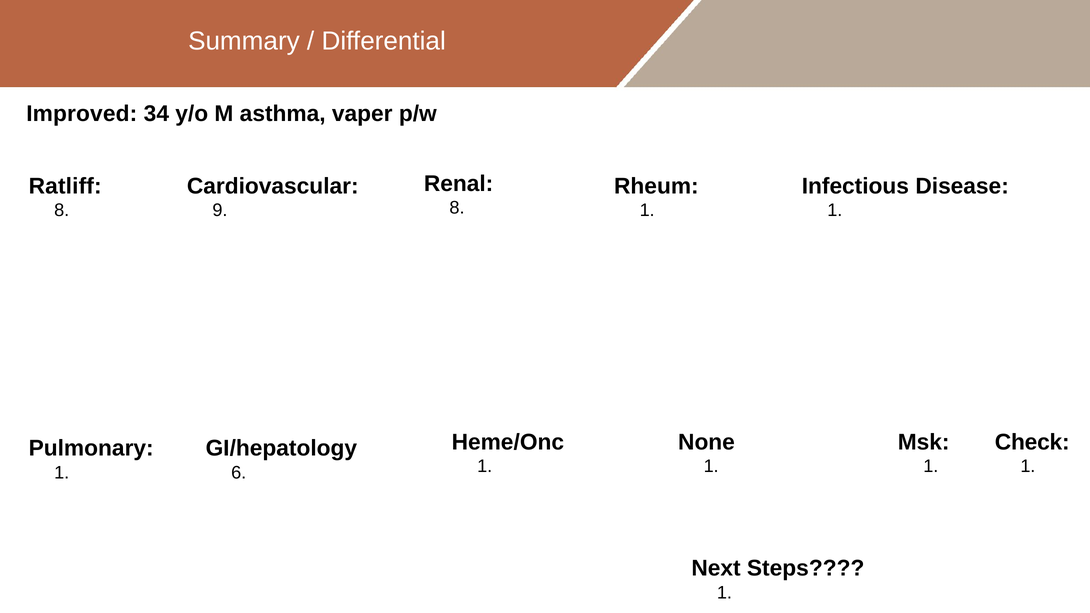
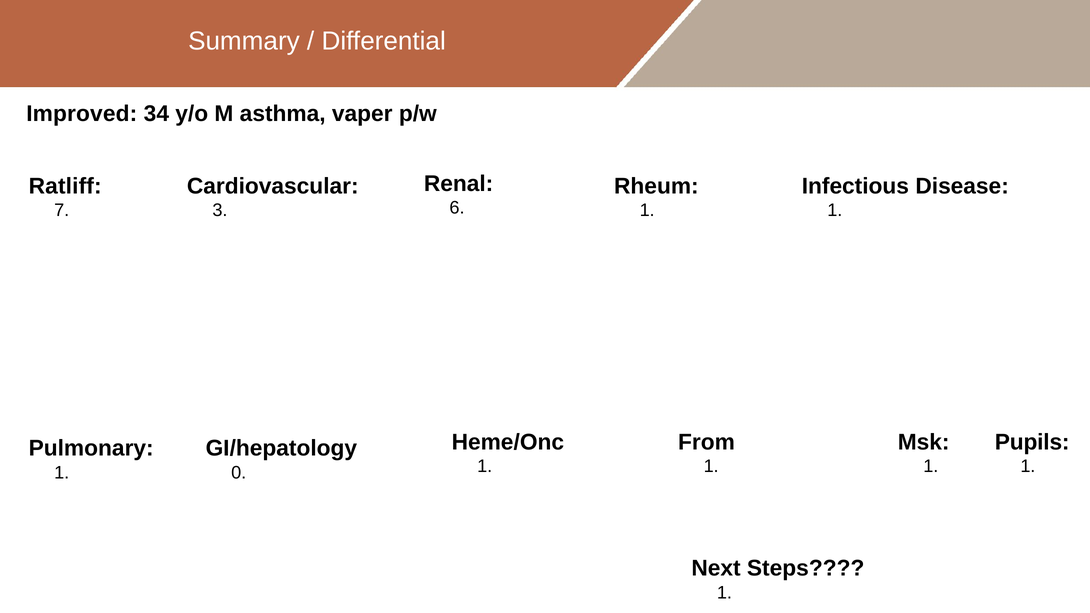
8 at (457, 208): 8 -> 6
8 at (62, 210): 8 -> 7
9: 9 -> 3
None: None -> From
Check: Check -> Pupils
6: 6 -> 0
